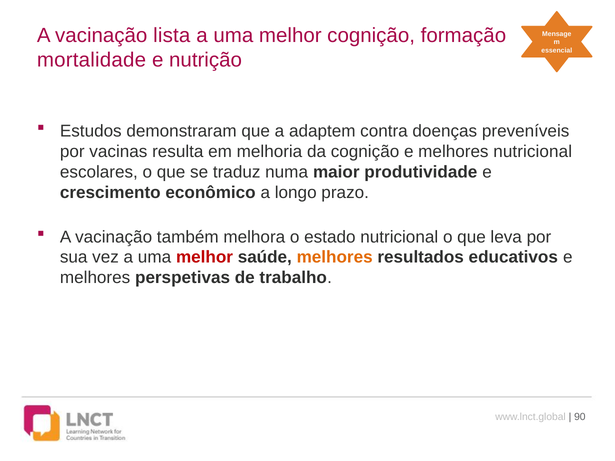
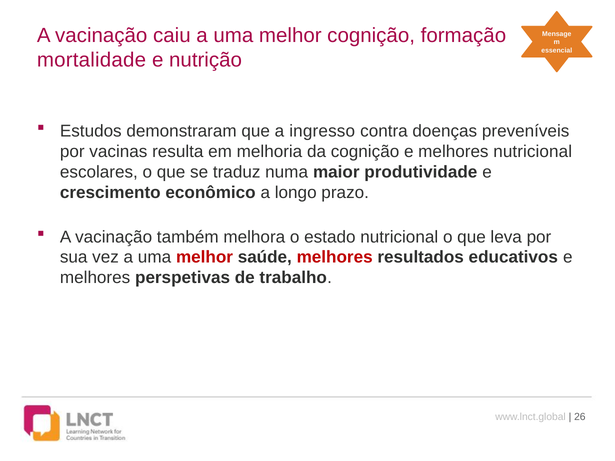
lista: lista -> caiu
adaptem: adaptem -> ingresso
melhores at (335, 258) colour: orange -> red
90: 90 -> 26
